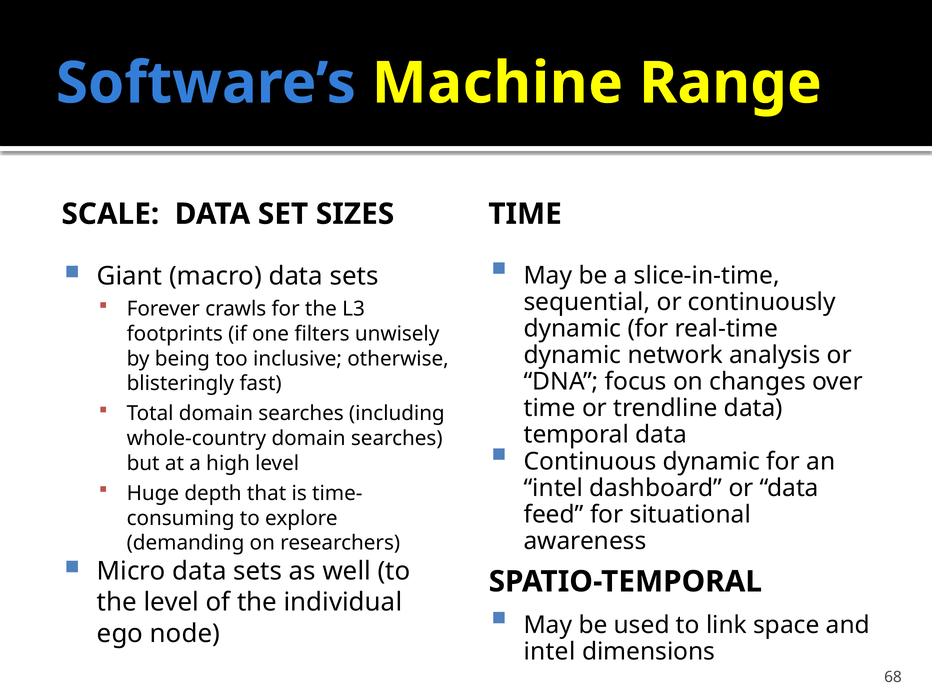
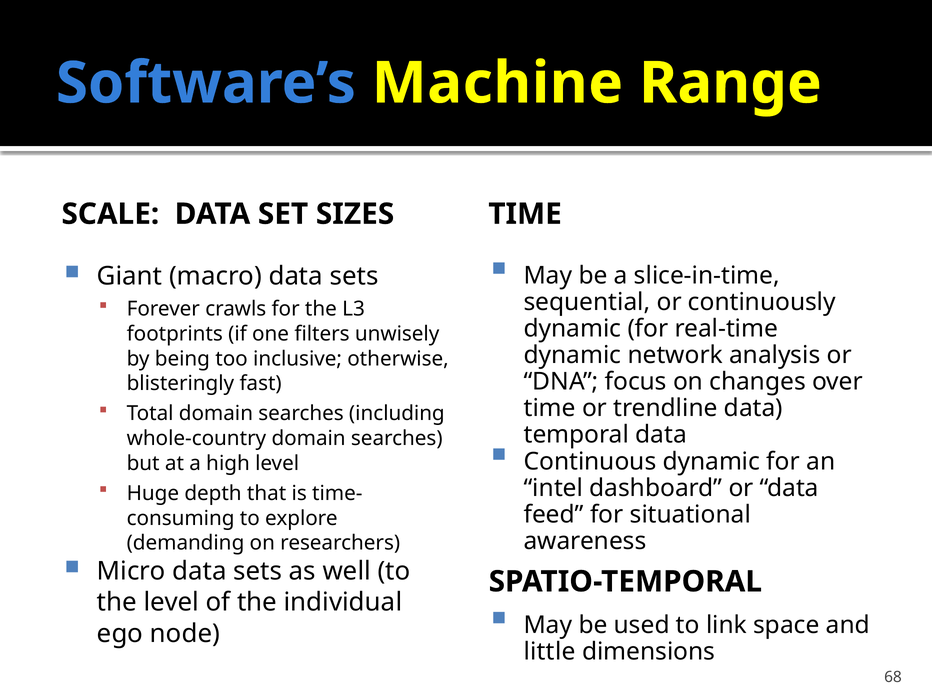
intel at (550, 652): intel -> little
